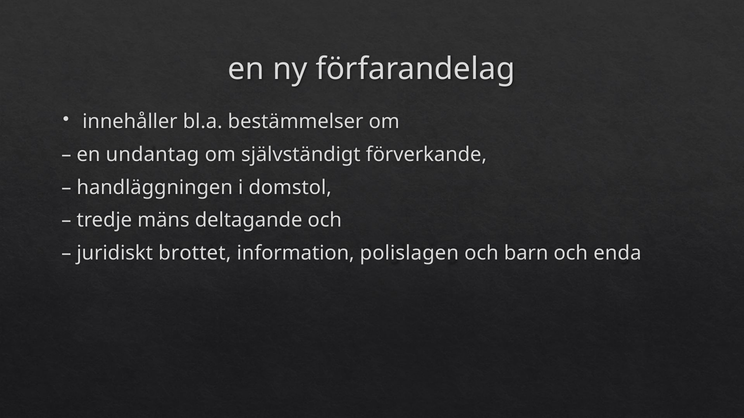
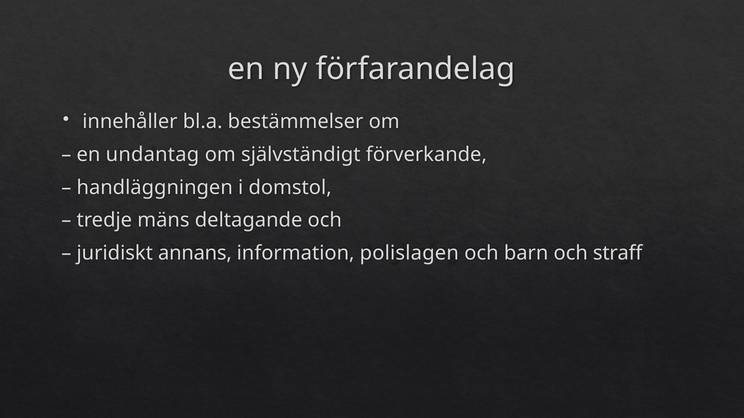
brottet: brottet -> annans
enda: enda -> straff
